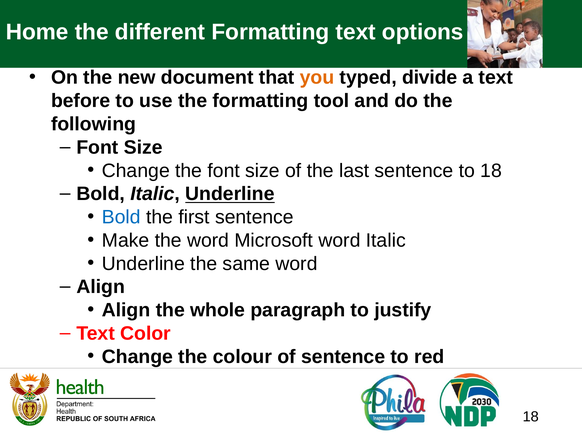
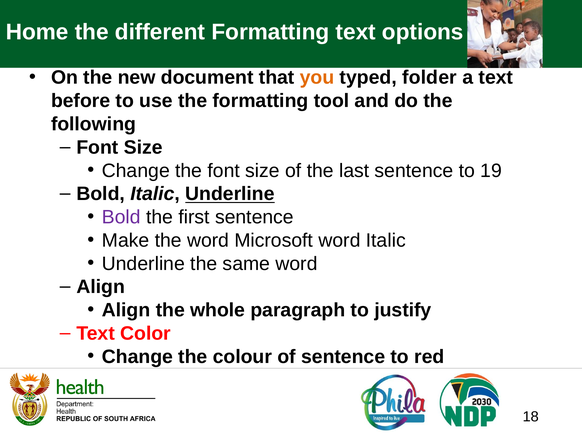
divide: divide -> folder
to 18: 18 -> 19
Bold at (121, 217) colour: blue -> purple
